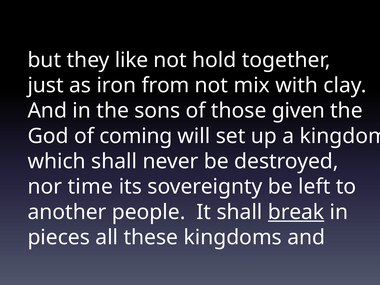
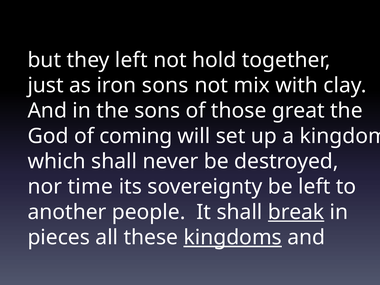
they like: like -> left
iron from: from -> sons
given: given -> great
kingdoms underline: none -> present
